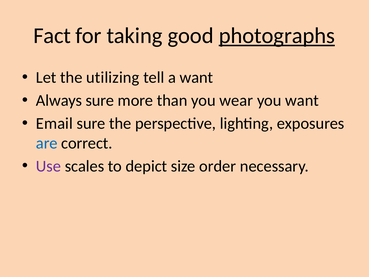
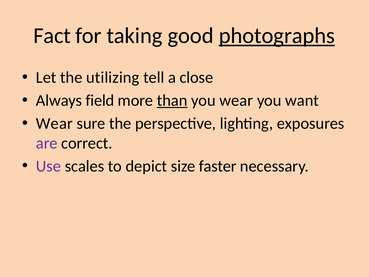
a want: want -> close
Always sure: sure -> field
than underline: none -> present
Email at (54, 123): Email -> Wear
are colour: blue -> purple
order: order -> faster
